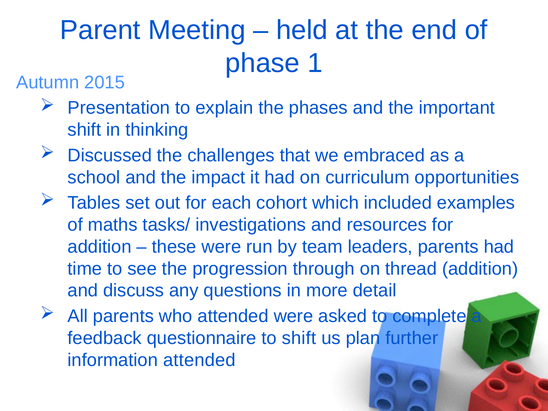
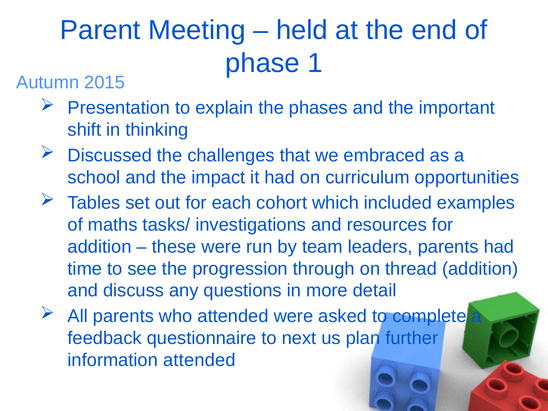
to shift: shift -> next
